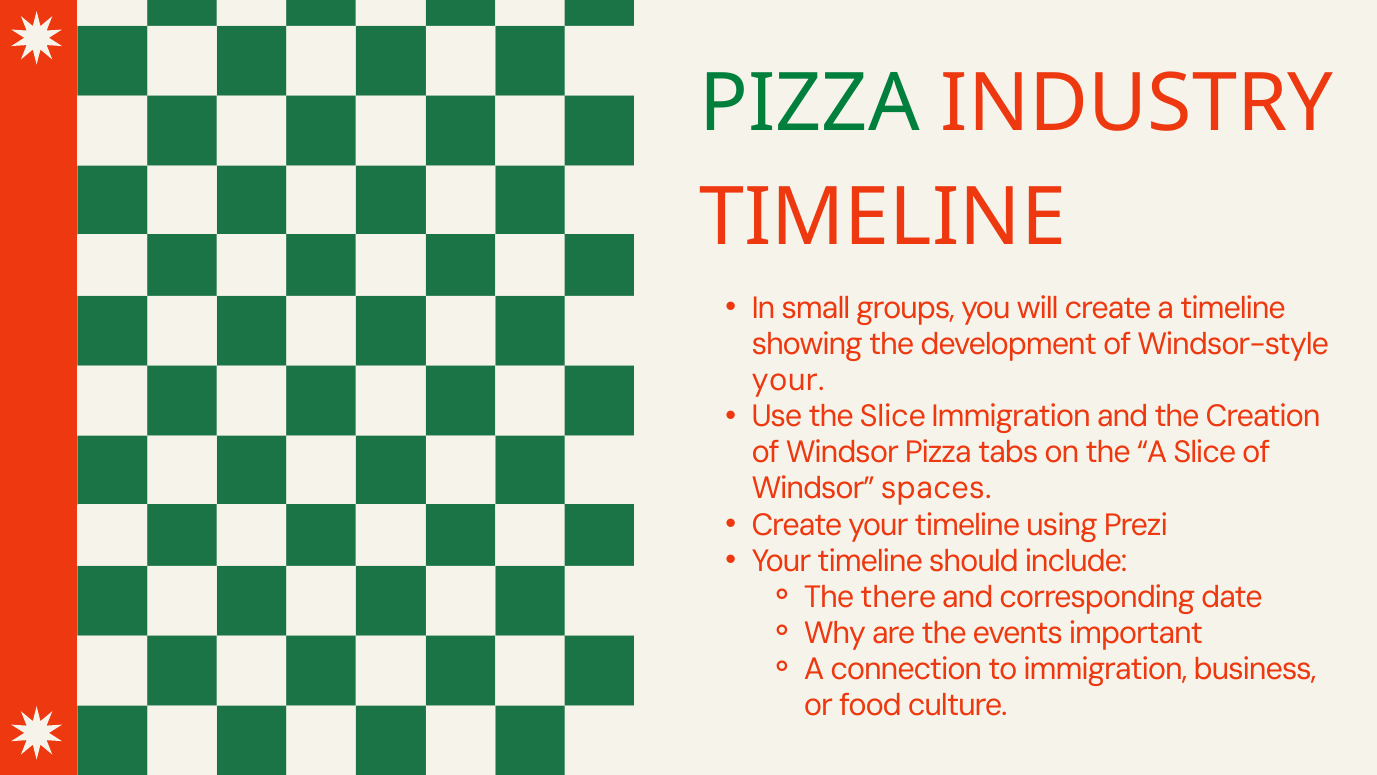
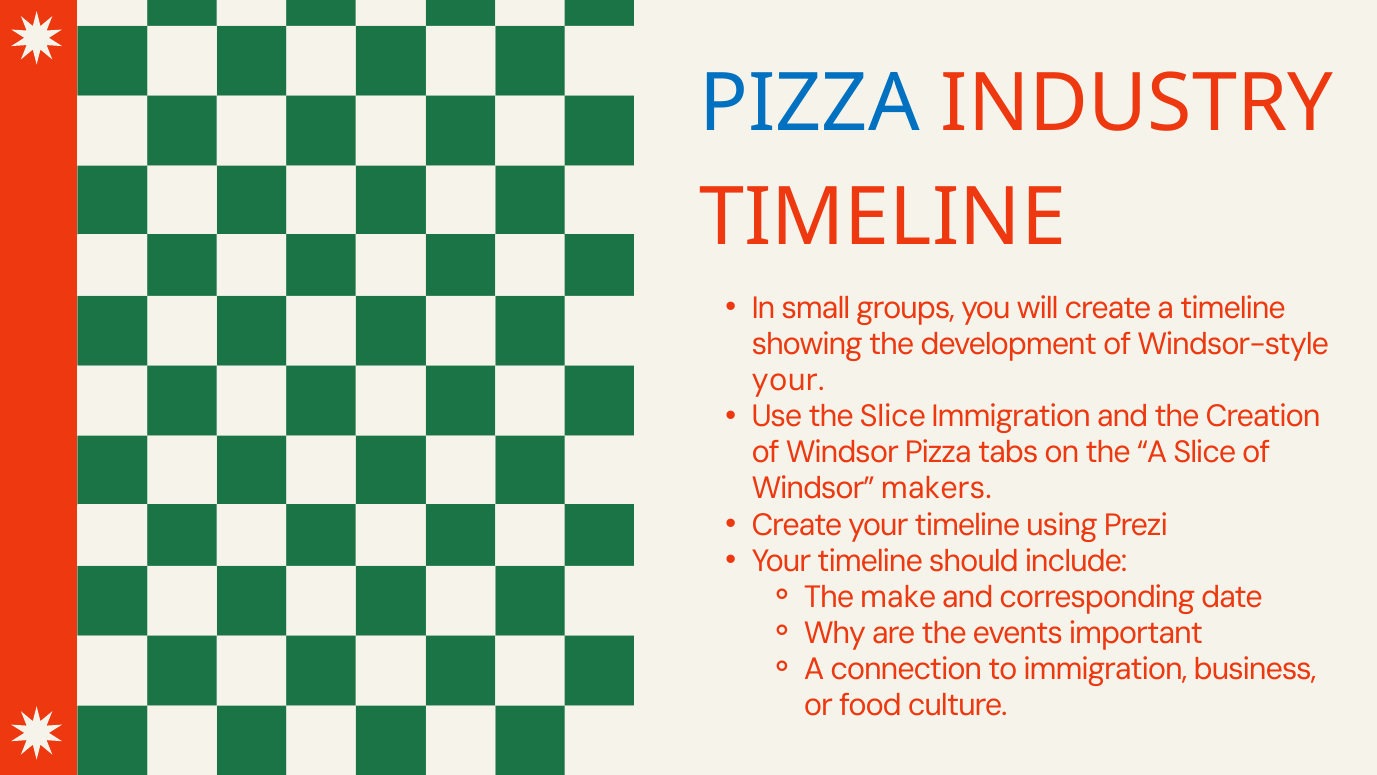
PIZZA at (809, 104) colour: green -> blue
spaces: spaces -> makers
there: there -> make
